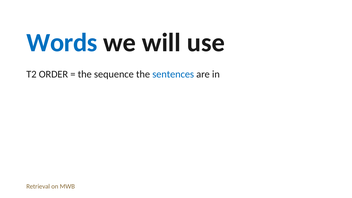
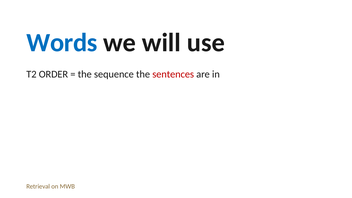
sentences colour: blue -> red
